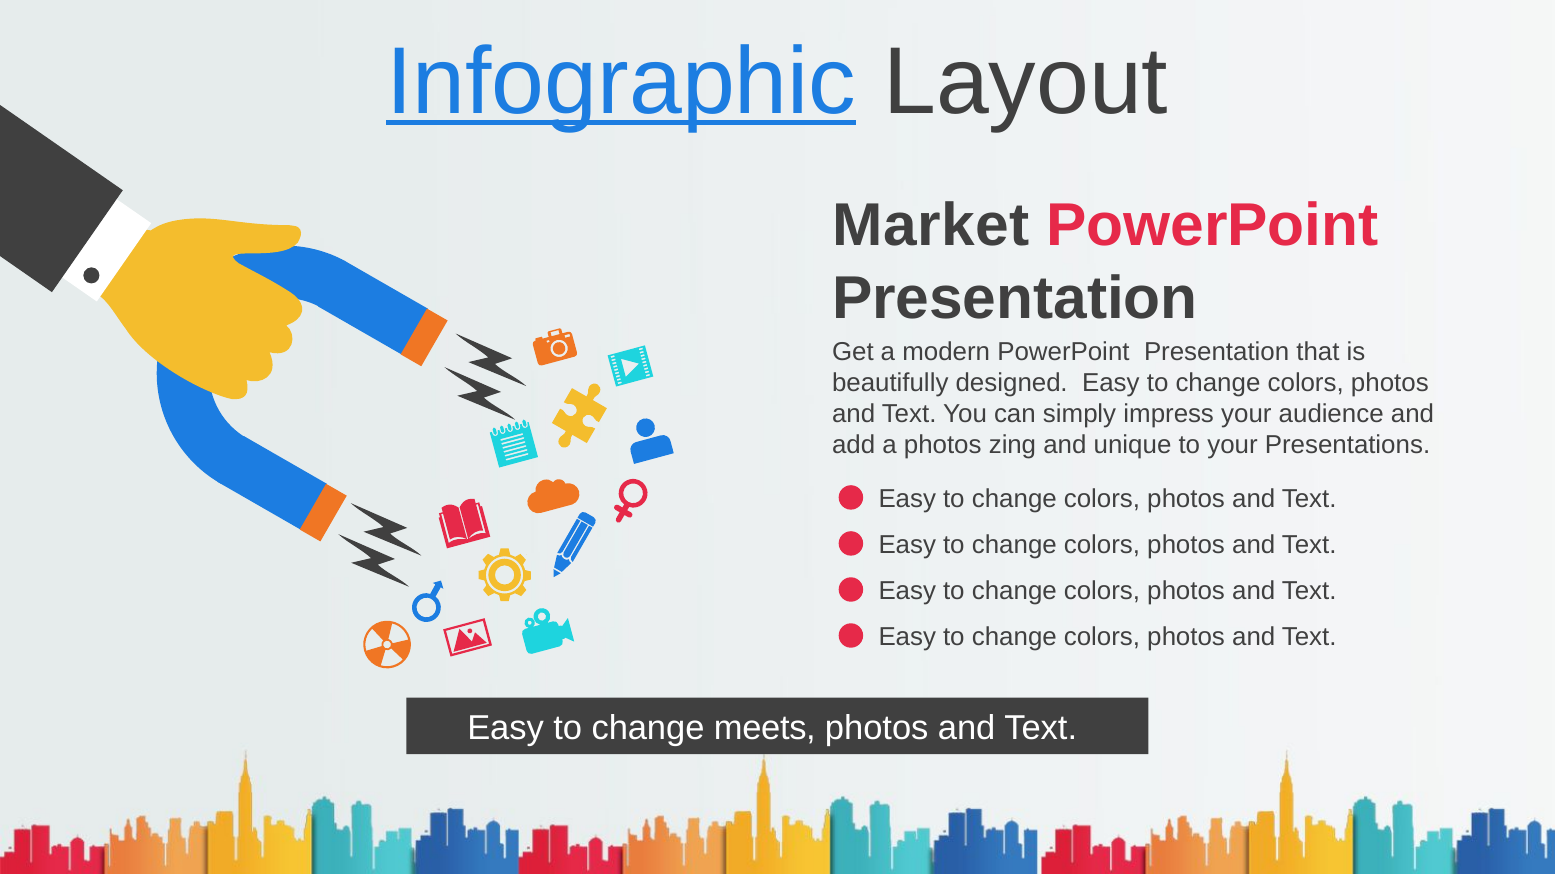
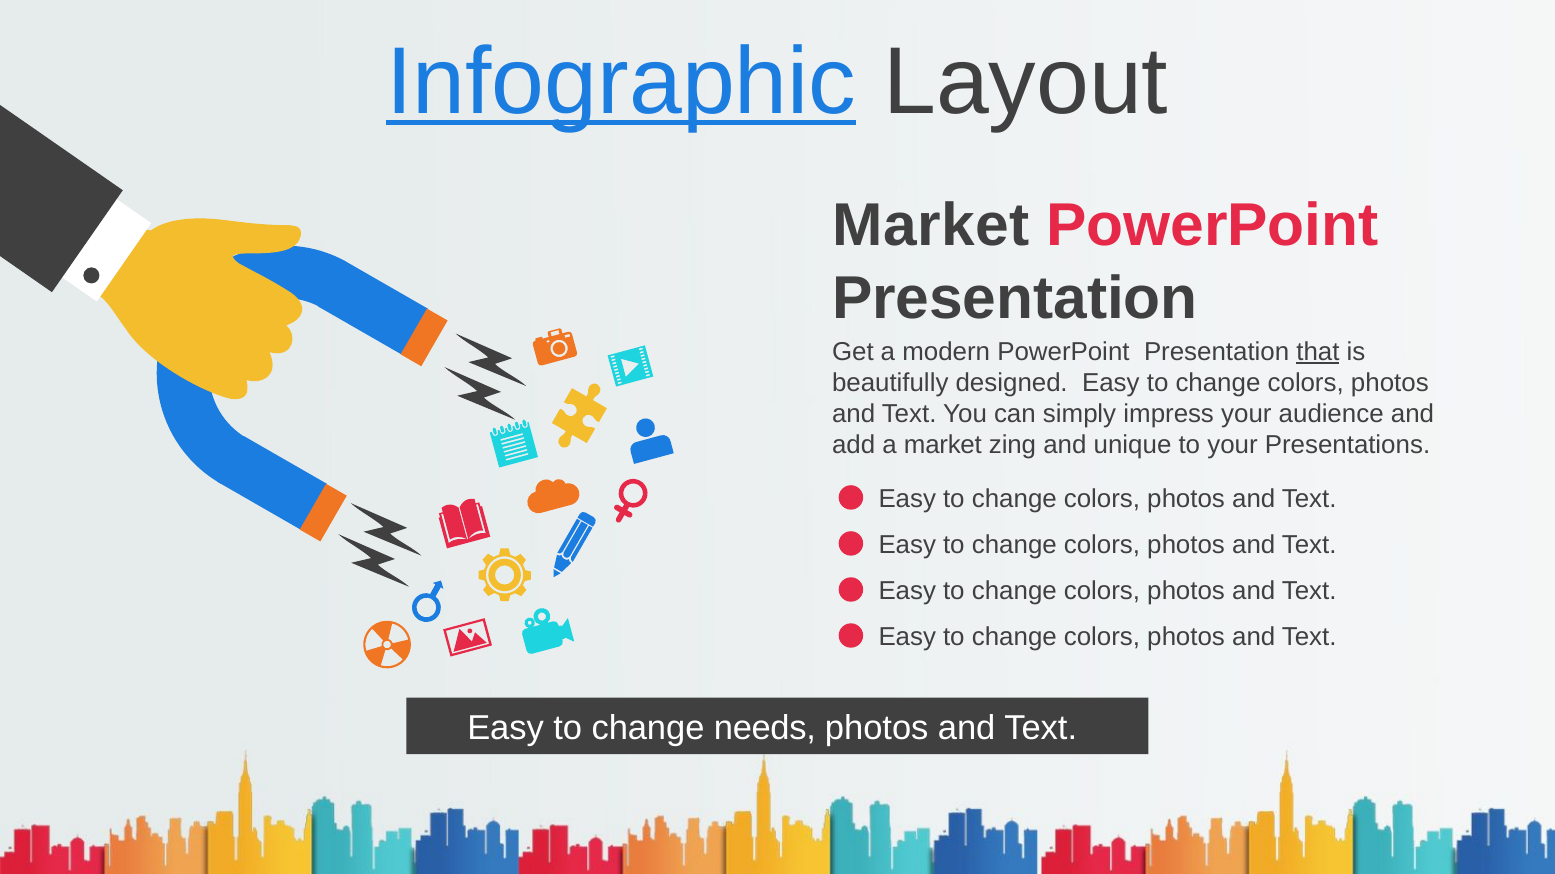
that underline: none -> present
a photos: photos -> market
meets: meets -> needs
